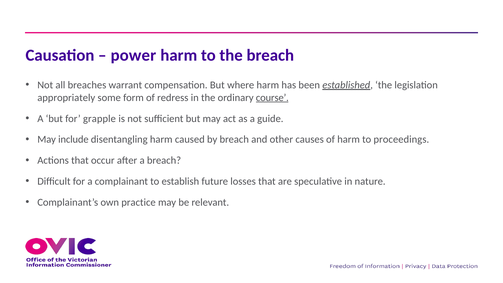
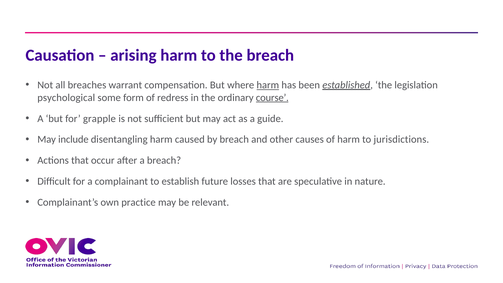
power: power -> arising
harm at (268, 85) underline: none -> present
appropriately: appropriately -> psychological
proceedings: proceedings -> jurisdictions
